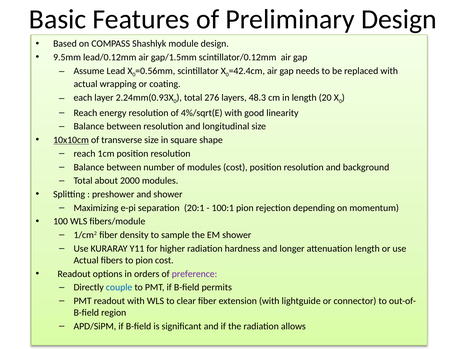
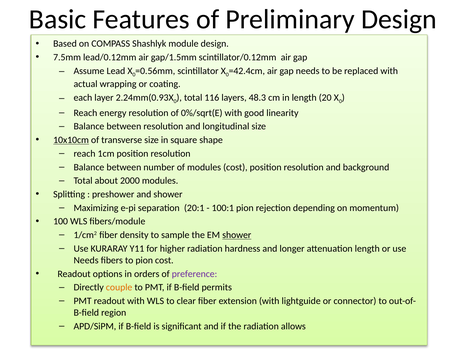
9.5mm: 9.5mm -> 7.5mm
276: 276 -> 116
4%/sqrt(E: 4%/sqrt(E -> 0%/sqrt(E
shower at (237, 235) underline: none -> present
Actual at (86, 261): Actual -> Needs
couple colour: blue -> orange
